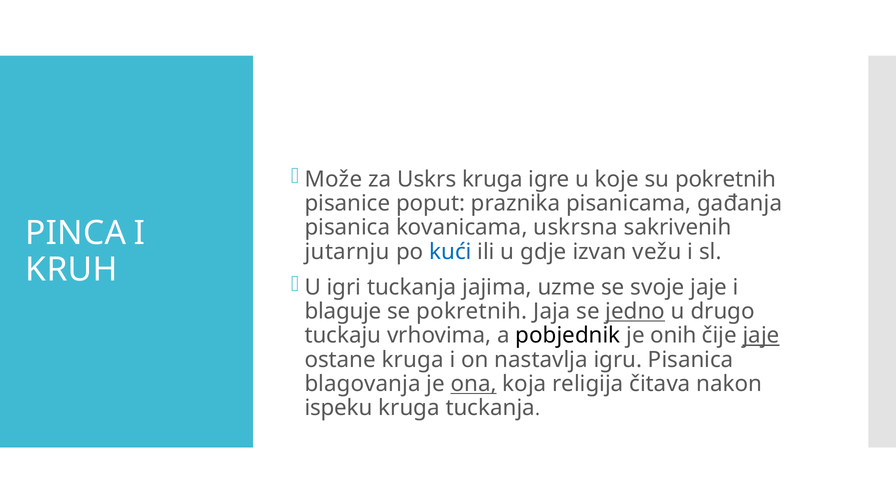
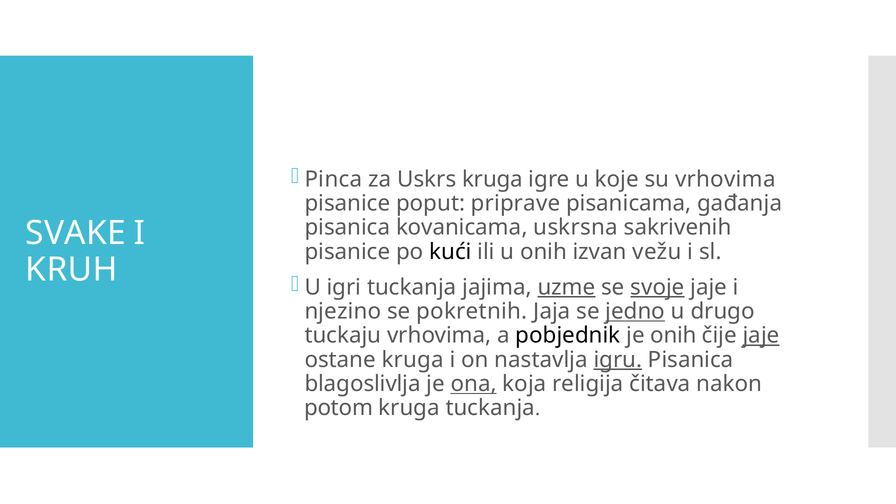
Može: Može -> Pinca
su pokretnih: pokretnih -> vrhovima
praznika: praznika -> priprave
PINCA: PINCA -> SVAKE
jutarnju at (347, 252): jutarnju -> pisanice
kući colour: blue -> black
u gdje: gdje -> onih
uzme underline: none -> present
svoje underline: none -> present
blaguje: blaguje -> njezino
igru underline: none -> present
blagovanja: blagovanja -> blagoslivlja
ispeku: ispeku -> potom
